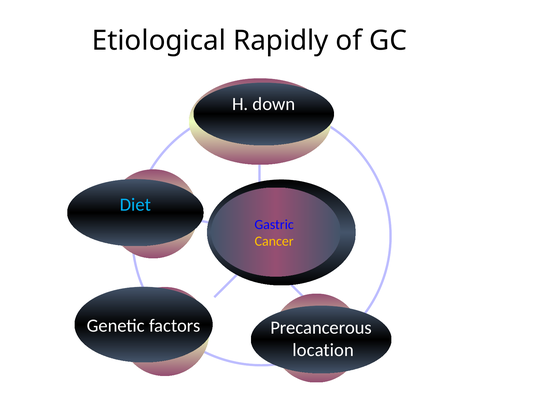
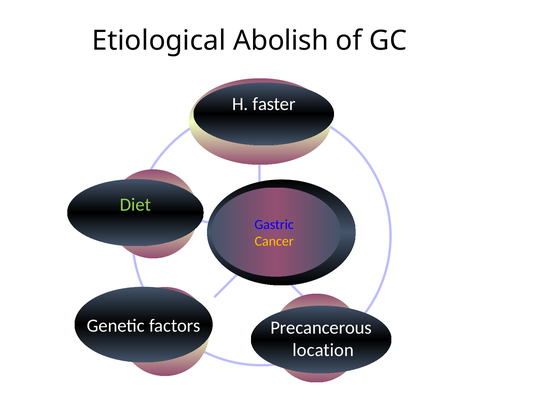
Rapidly: Rapidly -> Abolish
down: down -> faster
Diet colour: light blue -> light green
